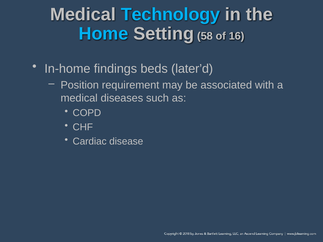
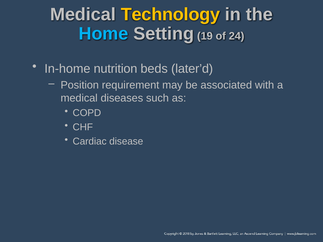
Technology colour: light blue -> yellow
58: 58 -> 19
16: 16 -> 24
findings: findings -> nutrition
